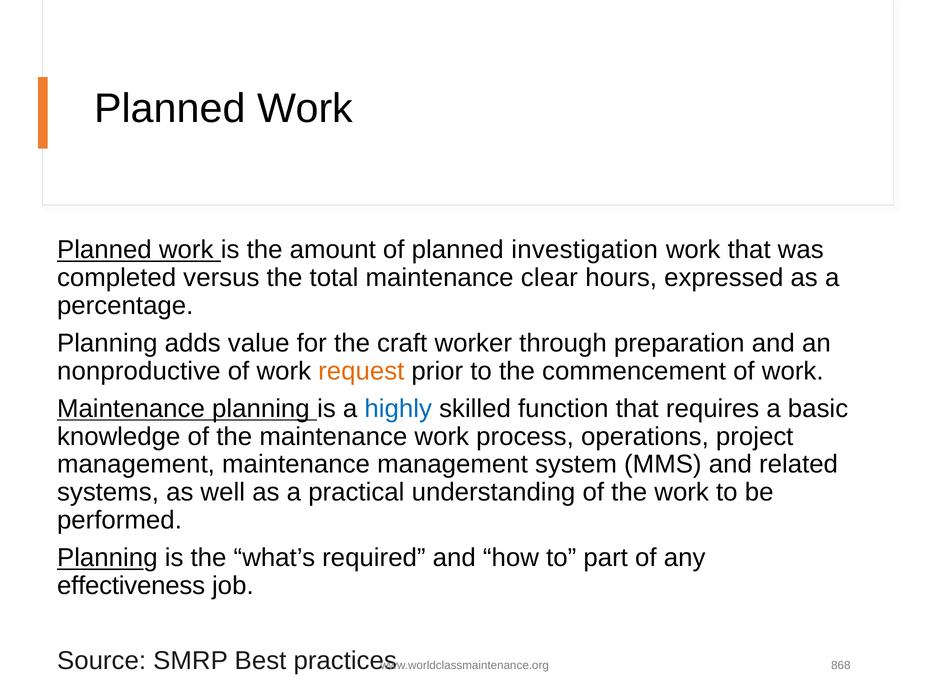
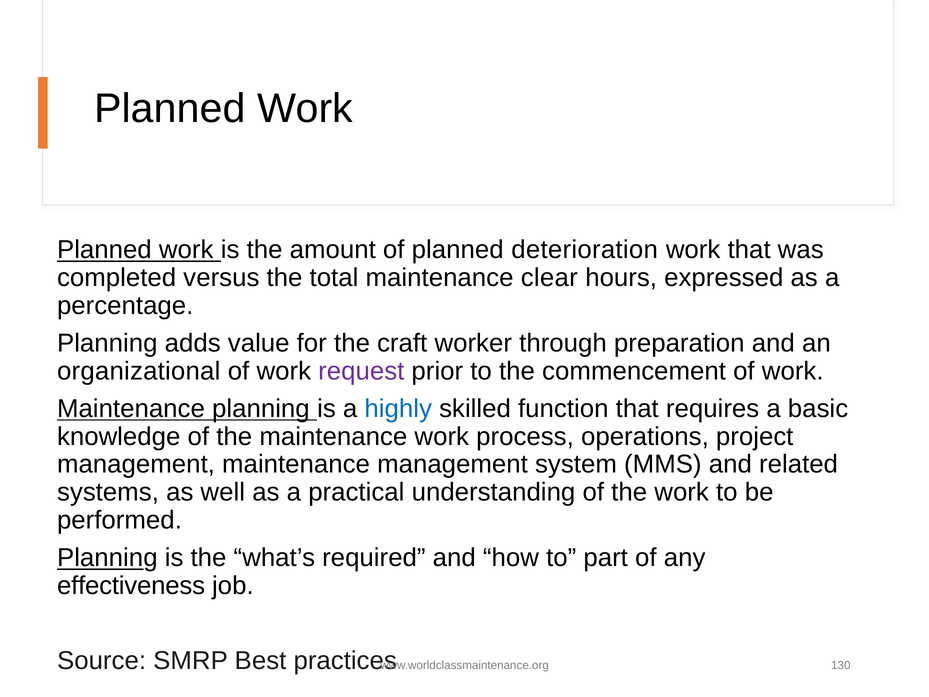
investigation: investigation -> deterioration
nonproductive: nonproductive -> organizational
request colour: orange -> purple
868: 868 -> 130
